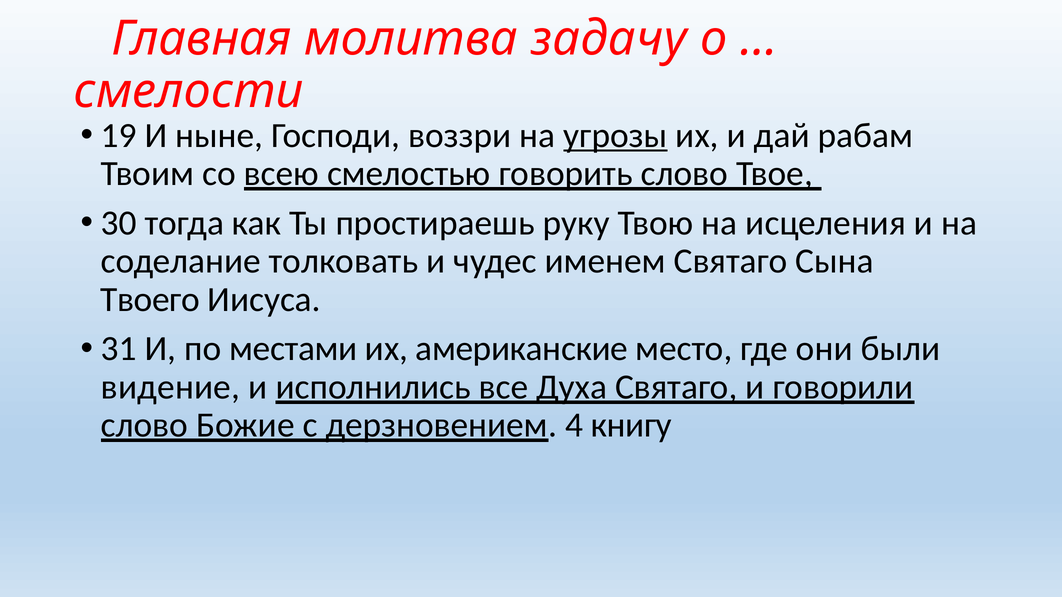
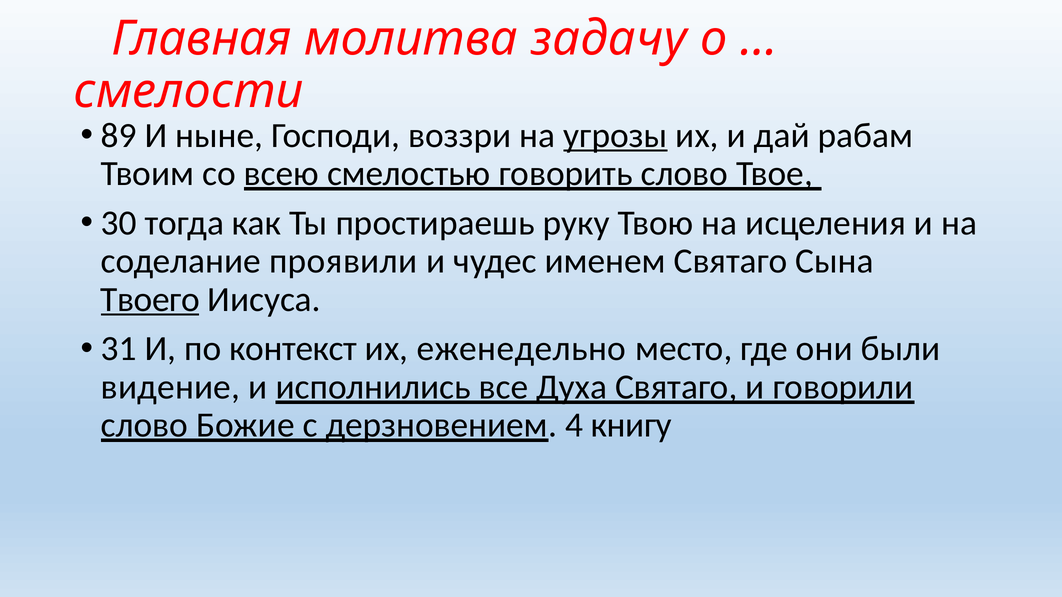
19: 19 -> 89
толковать: толковать -> проявили
Твоего underline: none -> present
местами: местами -> контекст
американские: американские -> еженедельно
